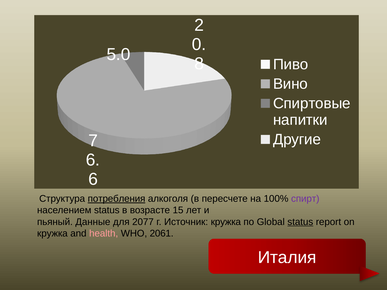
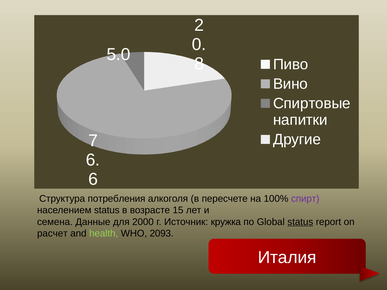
потребления underline: present -> none
пьяный: пьяный -> семена
2077: 2077 -> 2000
кружка at (52, 234): кружка -> расчет
health colour: pink -> light green
2061: 2061 -> 2093
